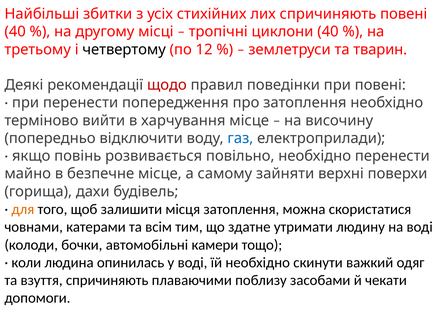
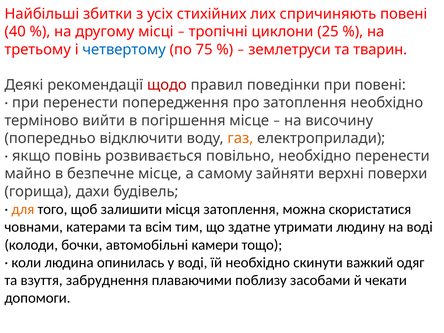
циклони 40: 40 -> 25
четвертому colour: black -> blue
12: 12 -> 75
харчування: харчування -> погіршення
газ colour: blue -> orange
взуття спричиняють: спричиняють -> забруднення
